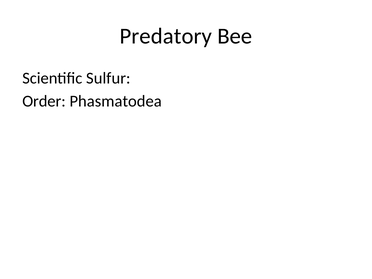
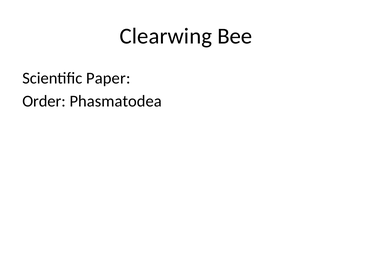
Predatory: Predatory -> Clearwing
Sulfur: Sulfur -> Paper
